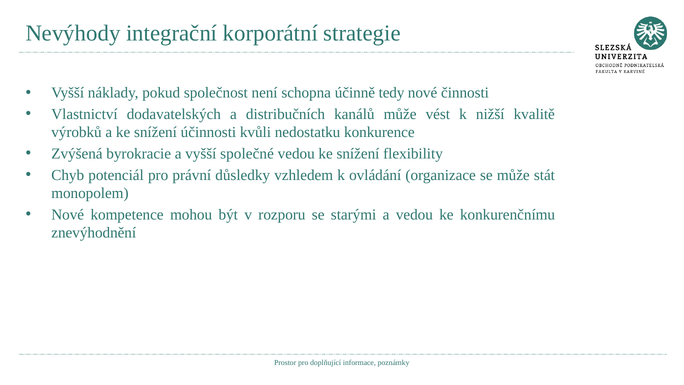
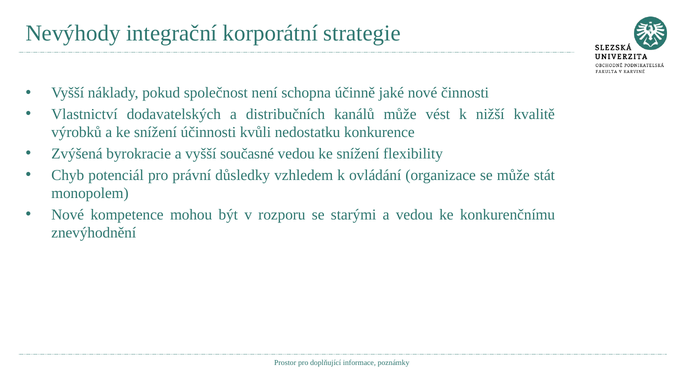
tedy: tedy -> jaké
společné: společné -> současné
